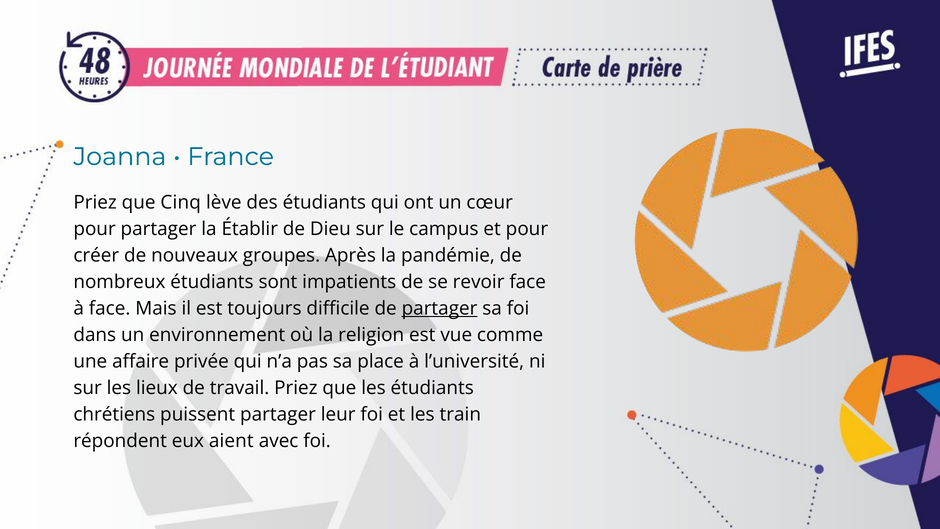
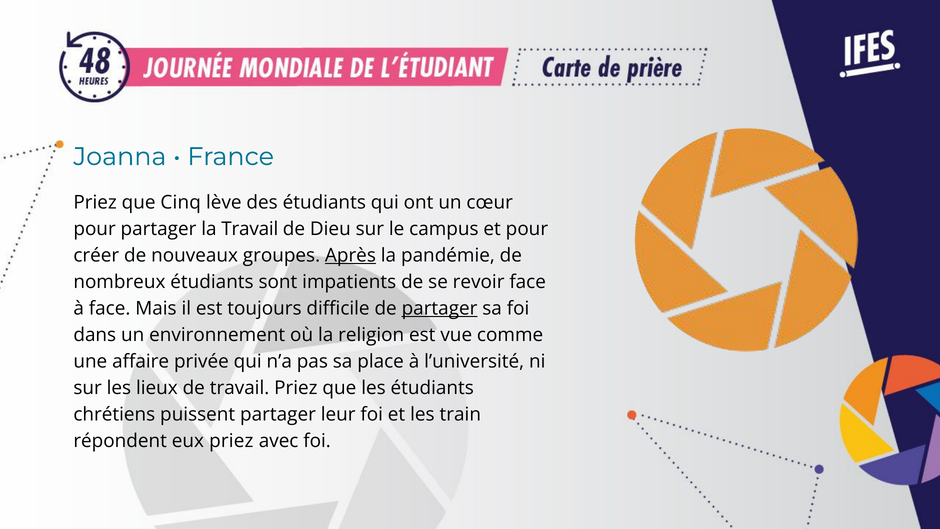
la Établir: Établir -> Travail
Après underline: none -> present
eux aient: aient -> priez
